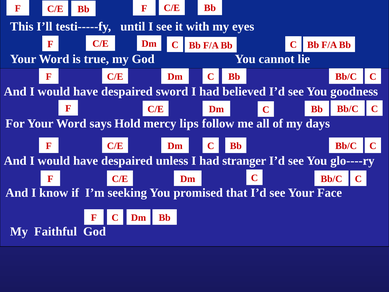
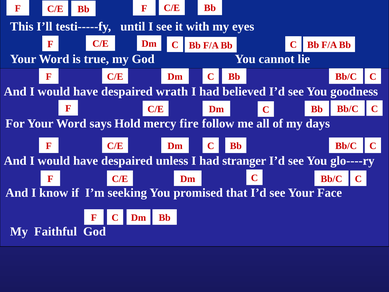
sword: sword -> wrath
lips: lips -> fire
